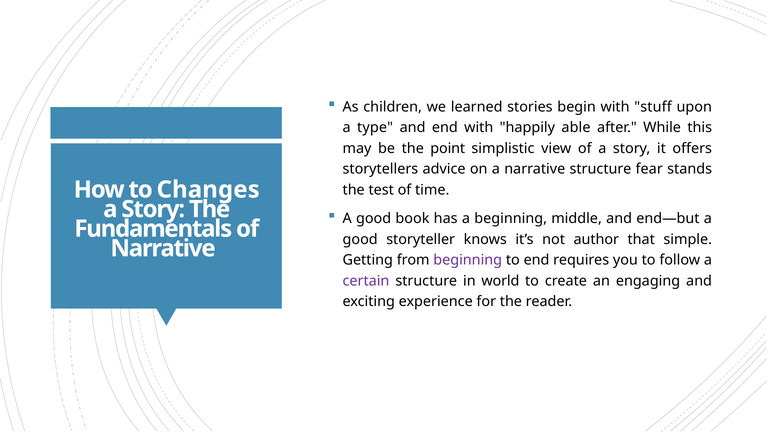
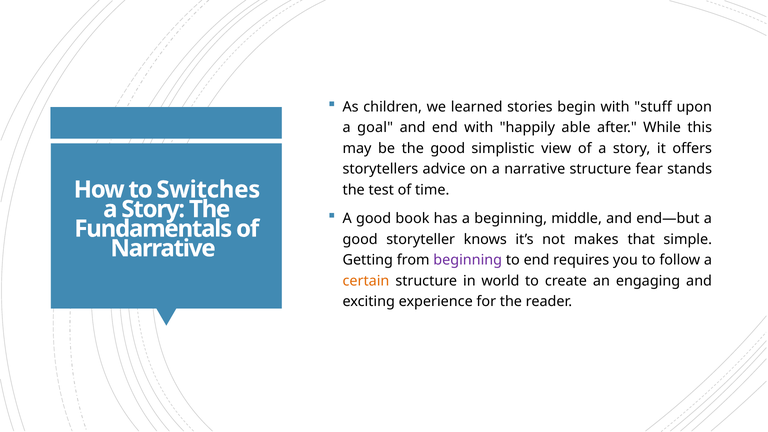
type: type -> goal
the point: point -> good
Changes: Changes -> Switches
author: author -> makes
certain colour: purple -> orange
